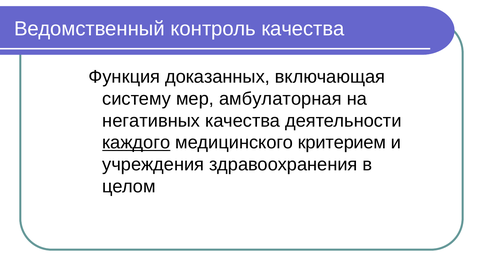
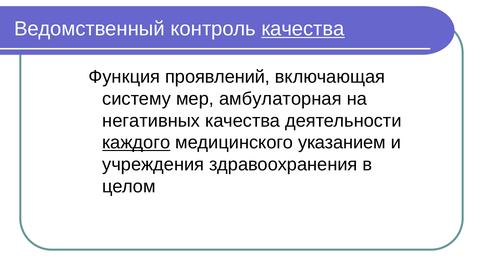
качества at (303, 29) underline: none -> present
доказанных: доказанных -> проявлений
критерием: критерием -> указанием
